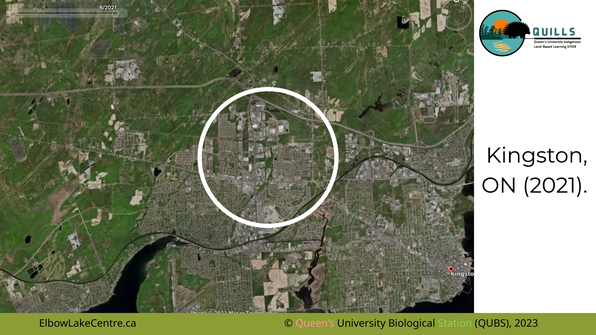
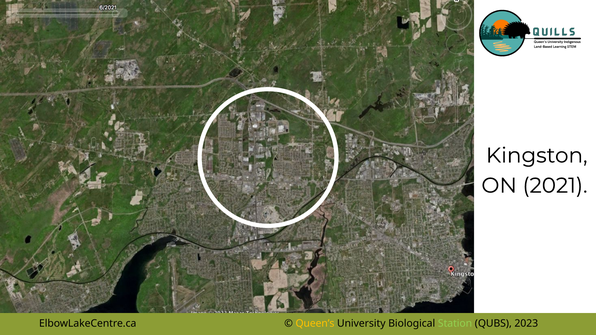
Queen’s colour: pink -> yellow
